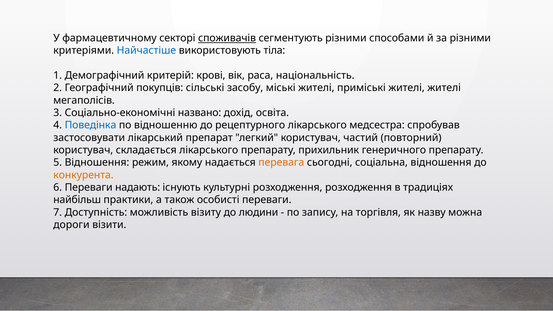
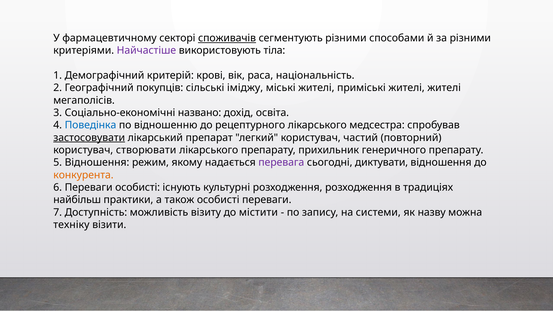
Найчастіше colour: blue -> purple
засобу: засобу -> іміджу
застосовувати underline: none -> present
складається: складається -> створювати
перевага colour: orange -> purple
соціальна: соціальна -> диктувати
Переваги надають: надають -> особисті
людини: людини -> містити
торгівля: торгівля -> системи
дороги: дороги -> техніку
